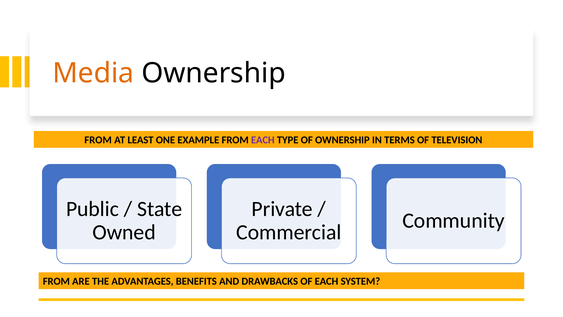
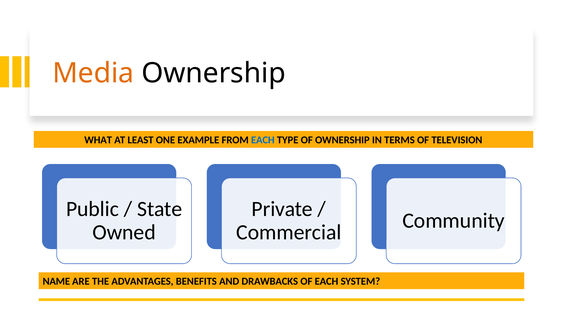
FROM at (98, 140): FROM -> WHAT
EACH at (263, 140) colour: purple -> blue
FROM at (56, 281): FROM -> NAME
